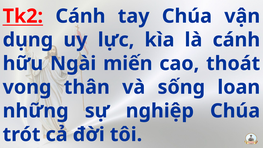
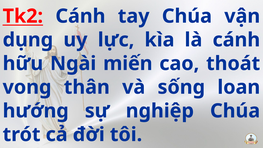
những: những -> hướng
